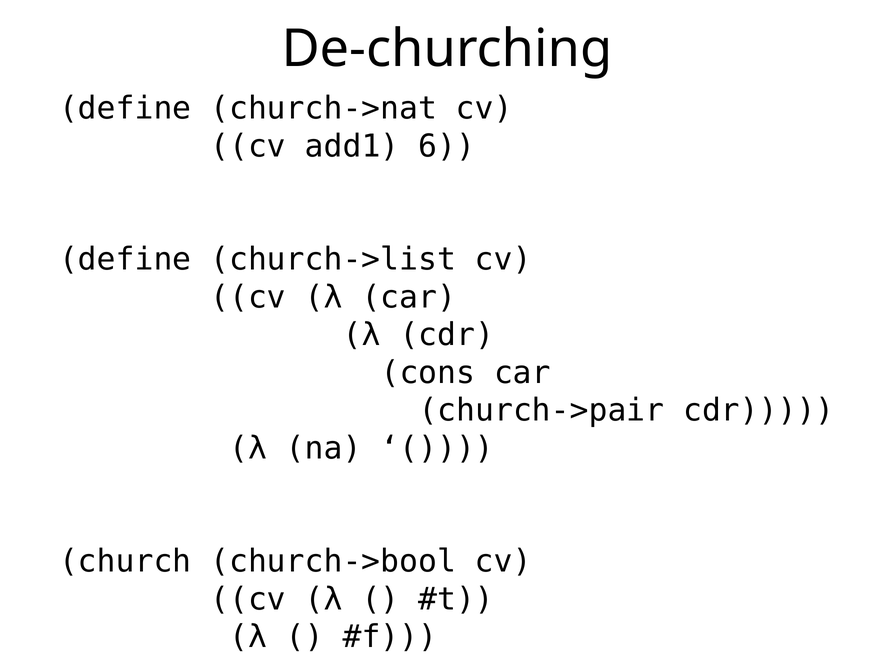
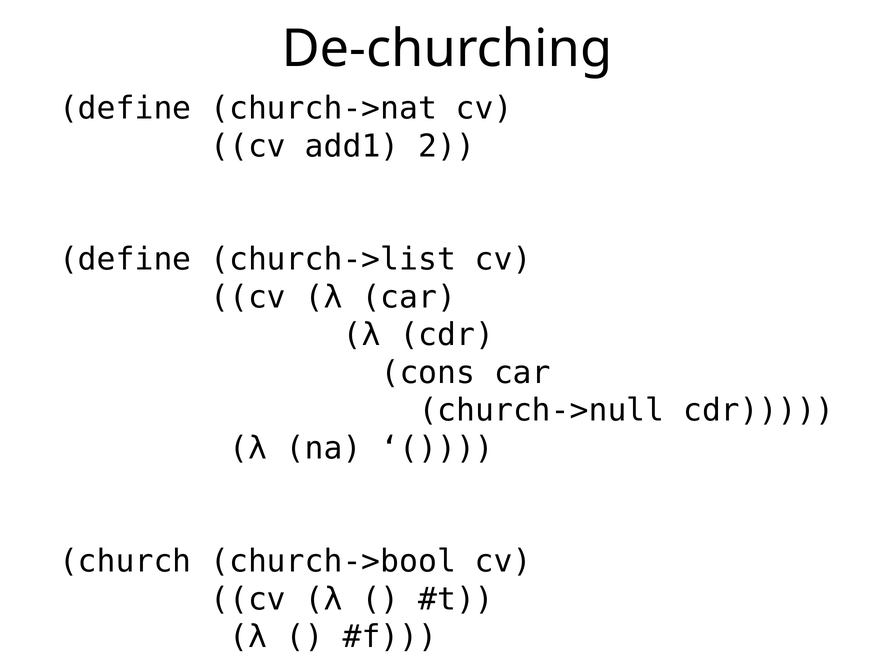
6: 6 -> 2
church->pair: church->pair -> church->null
